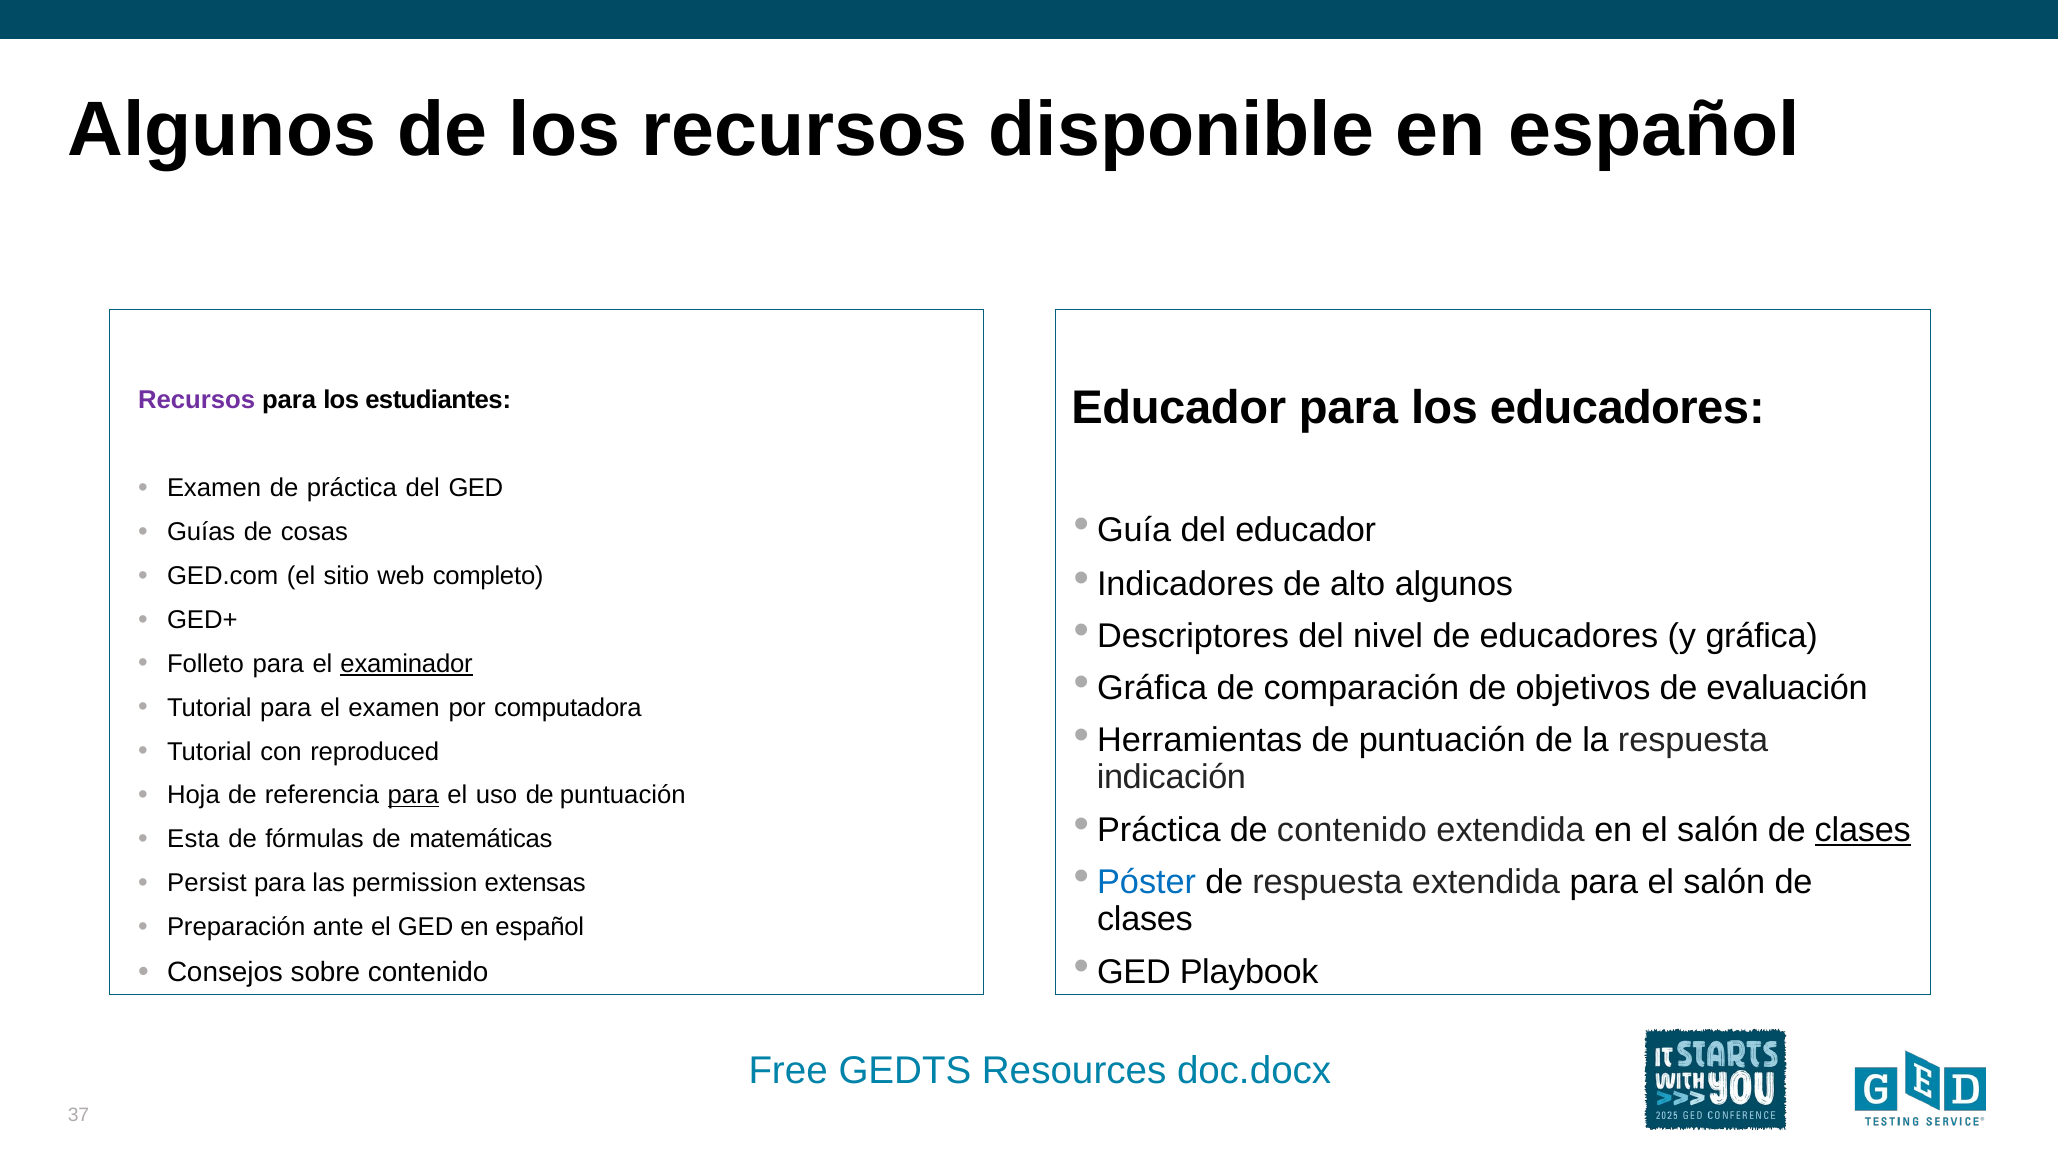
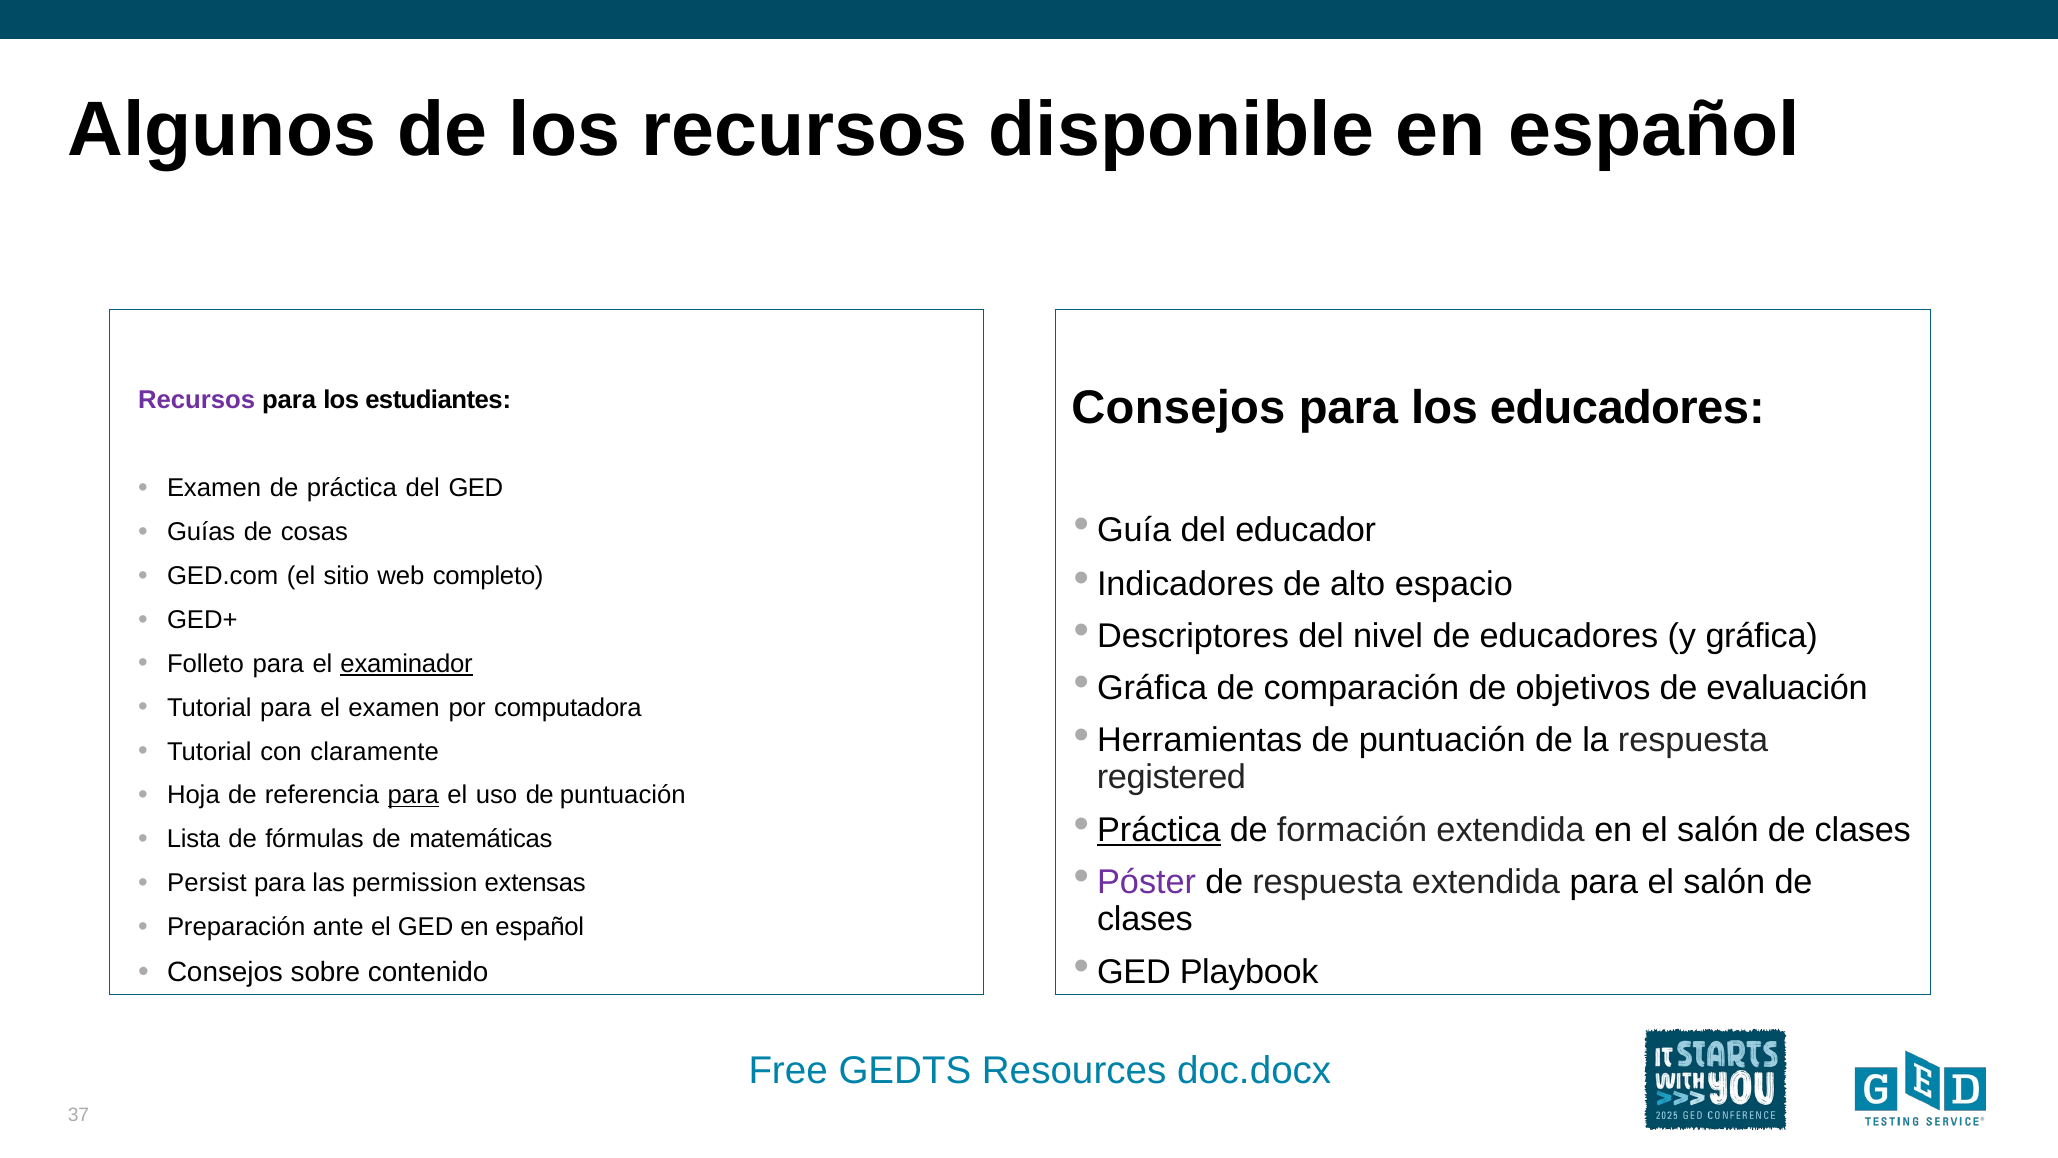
Educador at (1179, 408): Educador -> Consejos
alto algunos: algunos -> espacio
reproduced: reproduced -> claramente
indicación: indicación -> registered
Práctica at (1159, 830) underline: none -> present
de contenido: contenido -> formación
clases at (1863, 830) underline: present -> none
Esta: Esta -> Lista
Póster colour: blue -> purple
